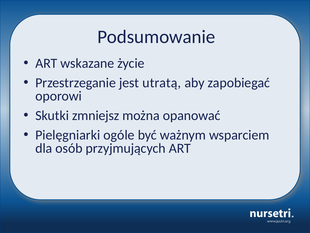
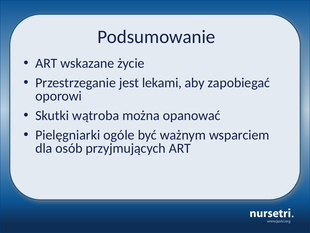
utratą: utratą -> lekami
zmniejsz: zmniejsz -> wątroba
